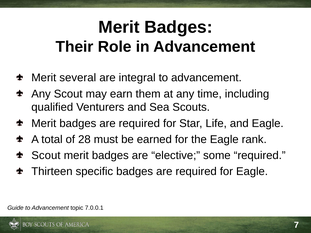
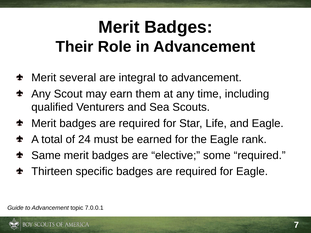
28: 28 -> 24
Scout at (46, 156): Scout -> Same
